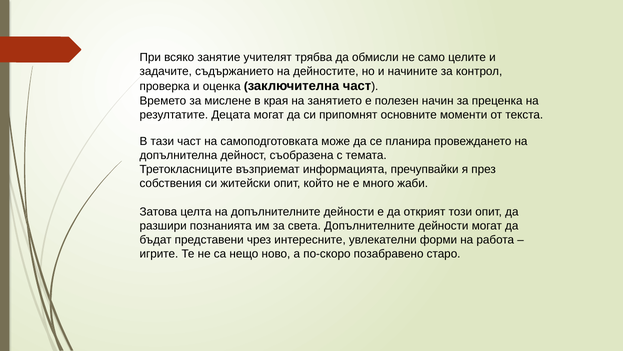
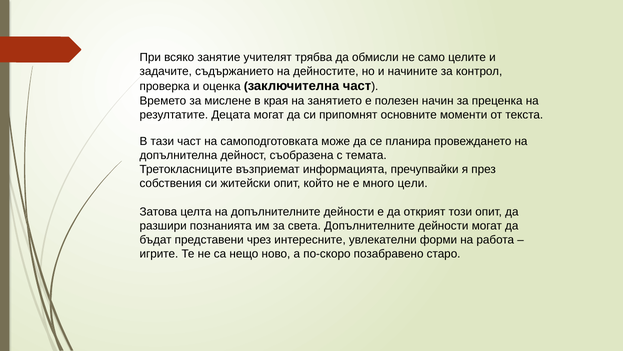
жаби: жаби -> цели
